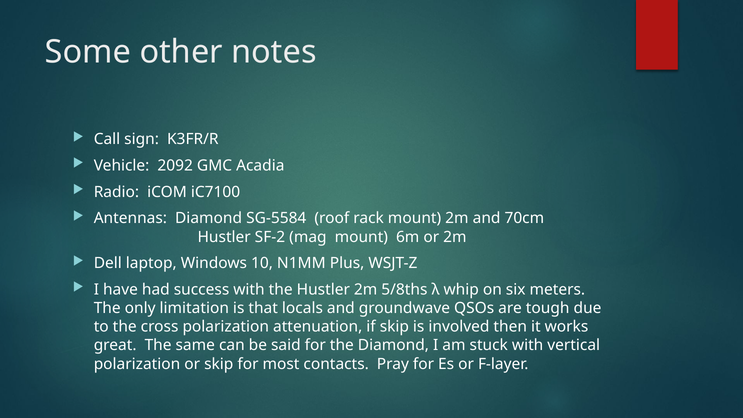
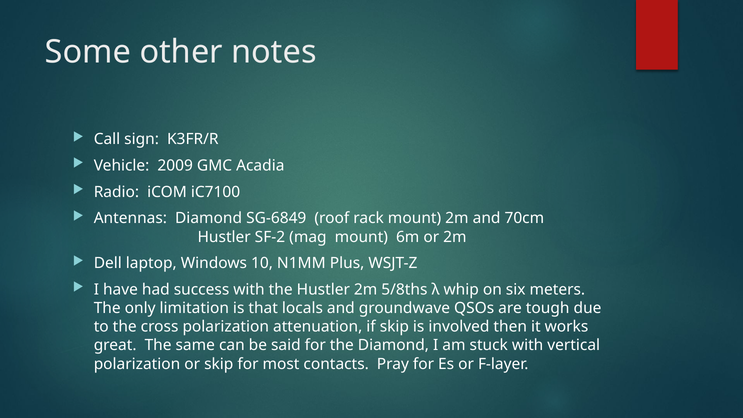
2092: 2092 -> 2009
SG-5584: SG-5584 -> SG-6849
